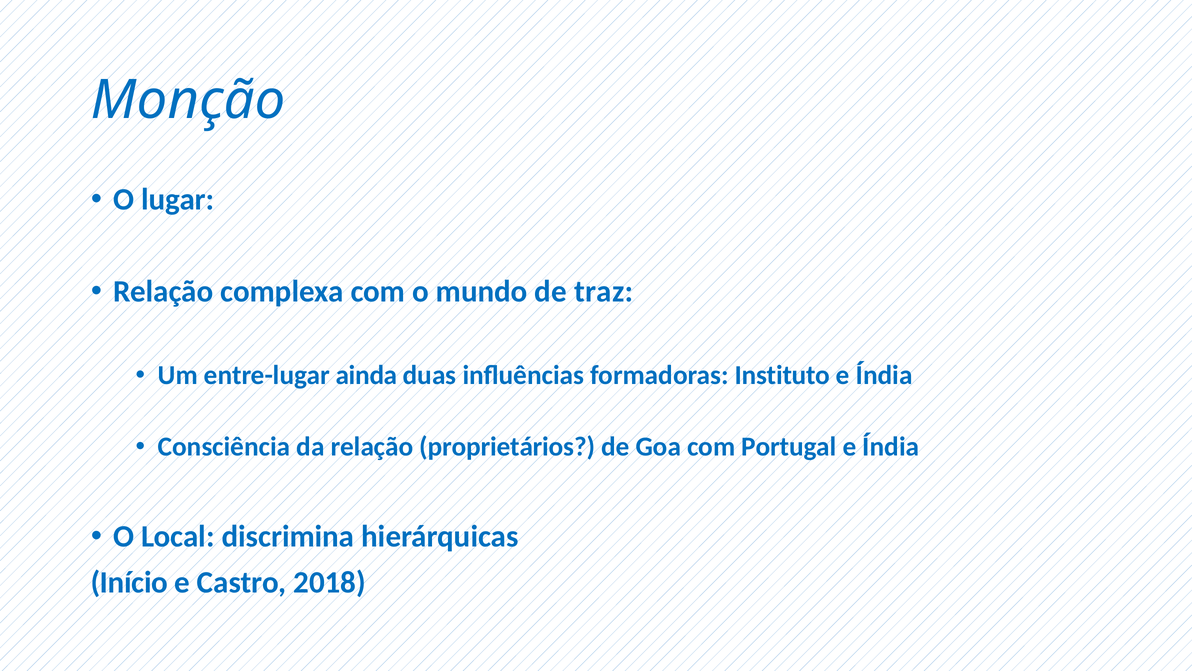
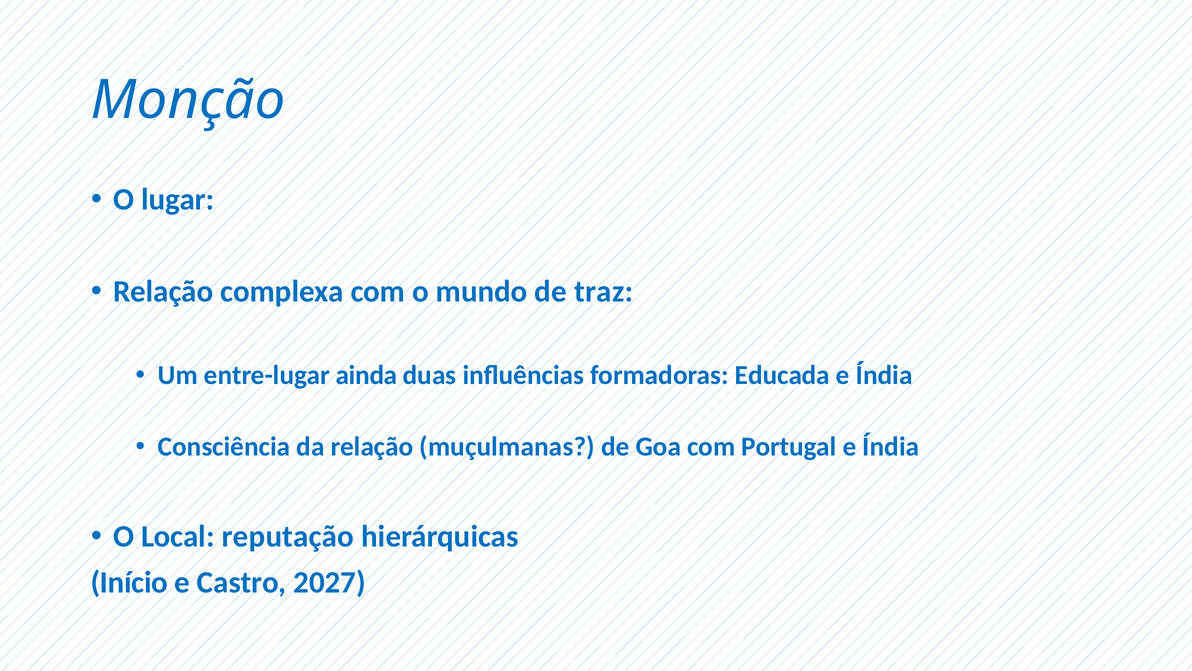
Instituto: Instituto -> Educada
proprietários: proprietários -> muçulmanas
discrimina: discrimina -> reputação
2018: 2018 -> 2027
